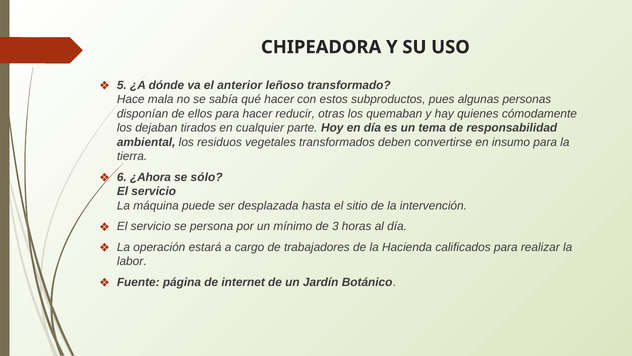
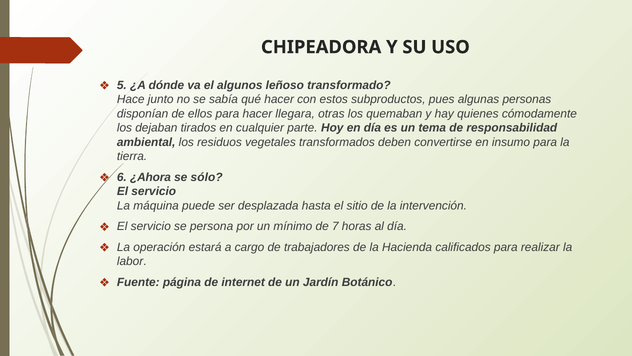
anterior: anterior -> algunos
mala: mala -> junto
reducir: reducir -> llegara
3: 3 -> 7
